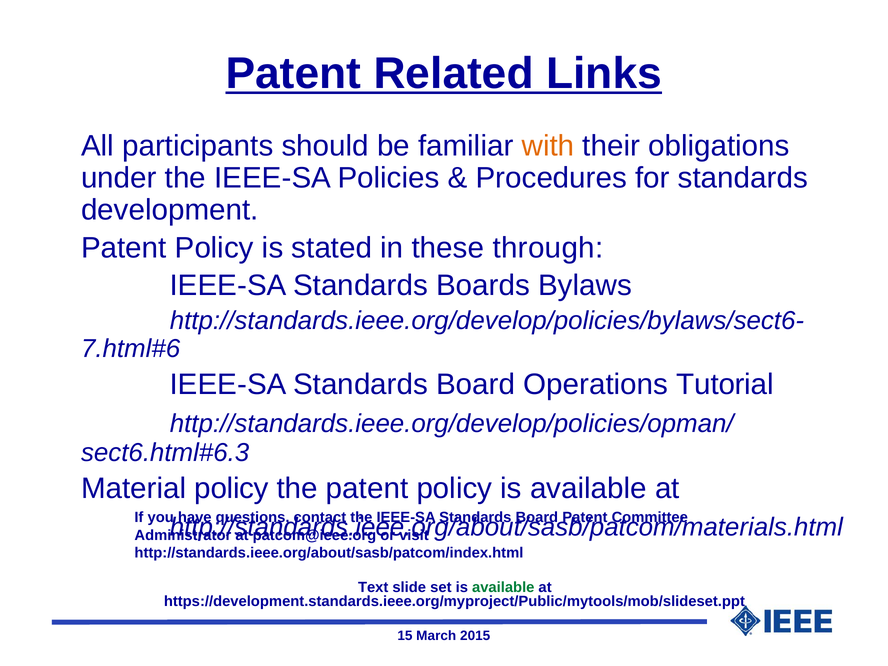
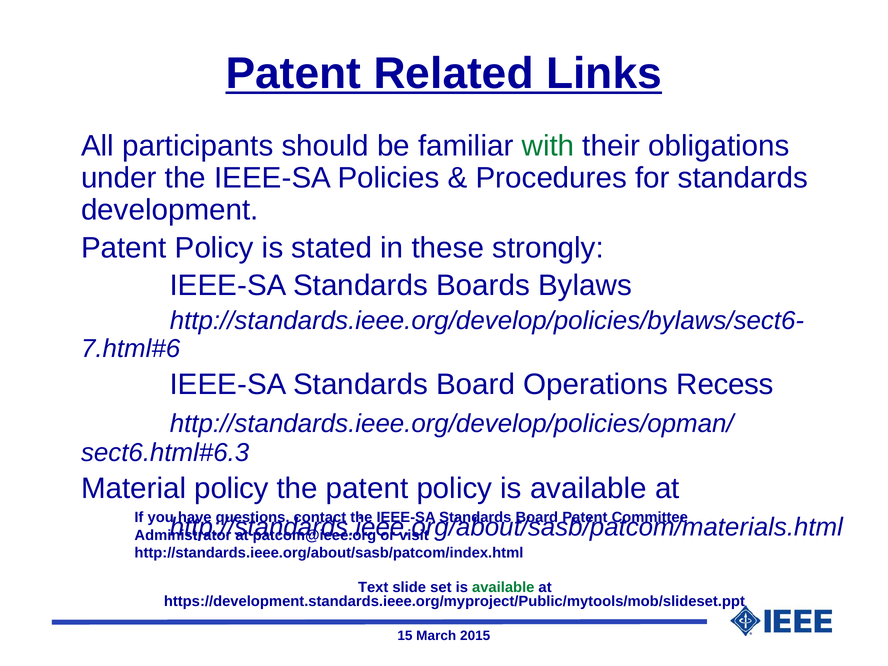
with colour: orange -> green
through: through -> strongly
Tutorial: Tutorial -> Recess
